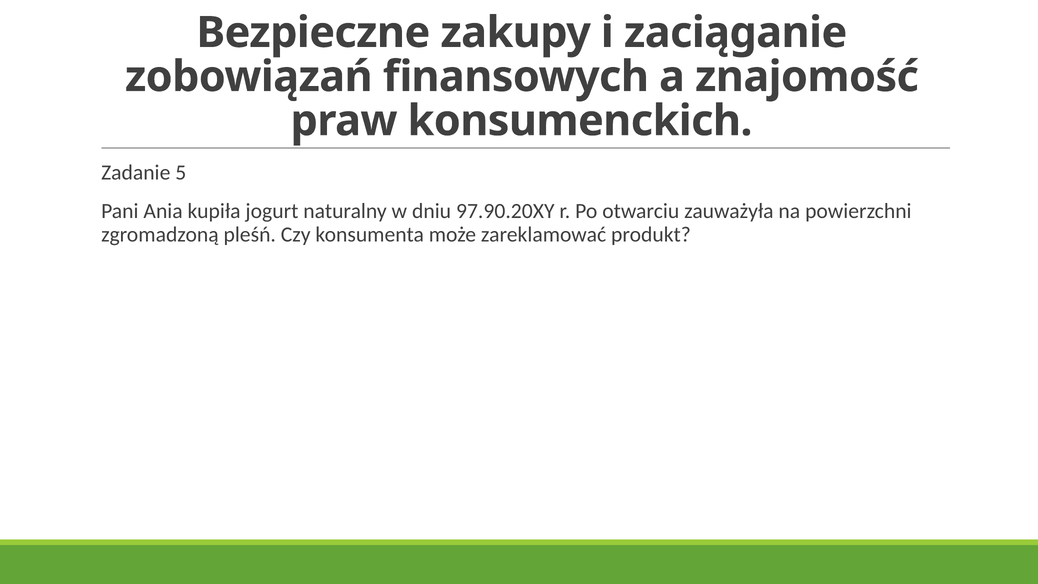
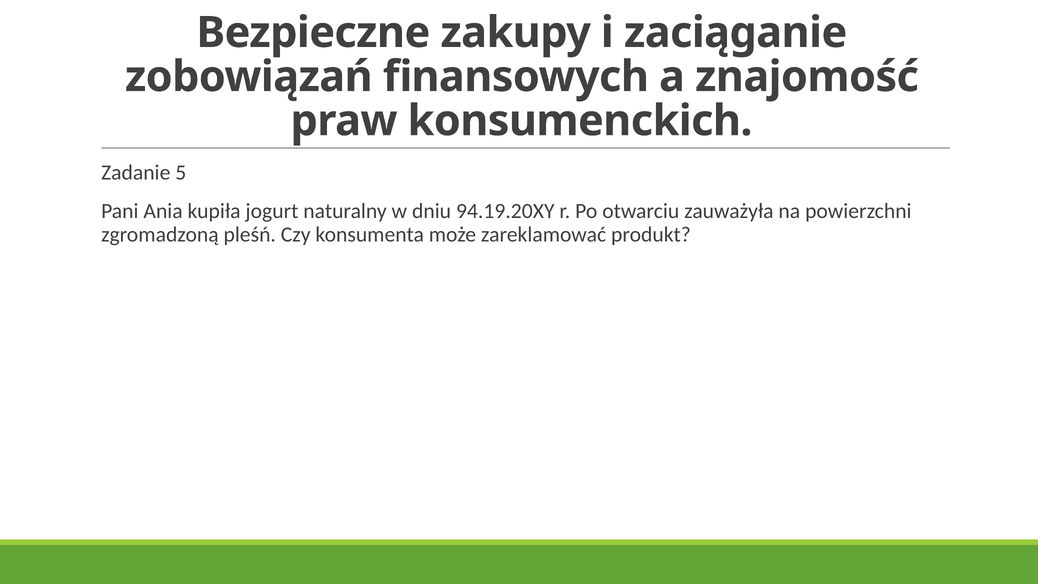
97.90.20XY: 97.90.20XY -> 94.19.20XY
